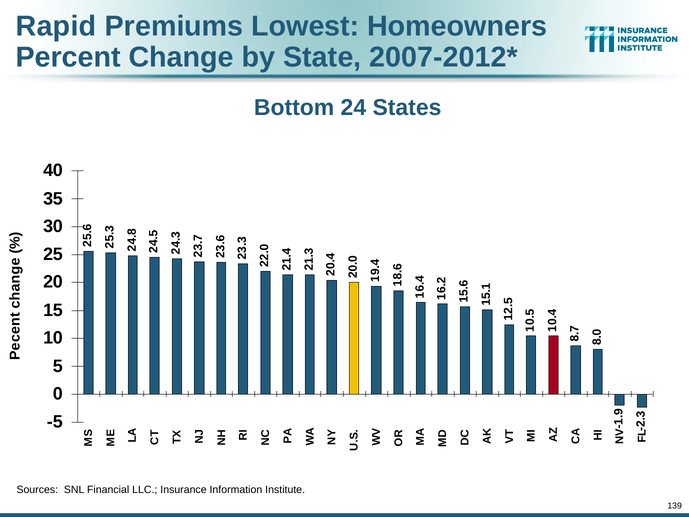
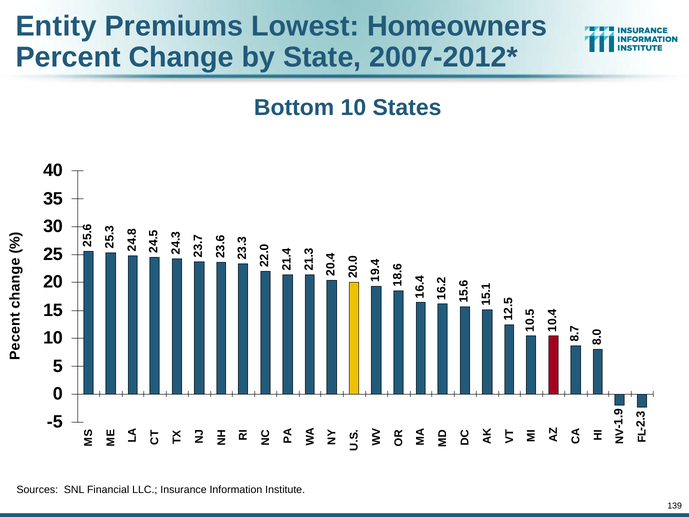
Rapid: Rapid -> Entity
Bottom 24: 24 -> 10
